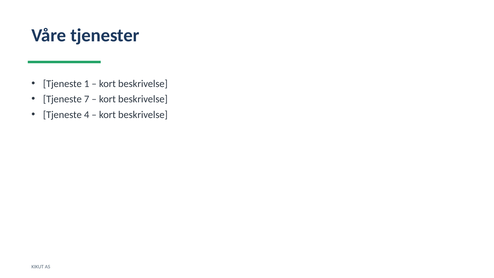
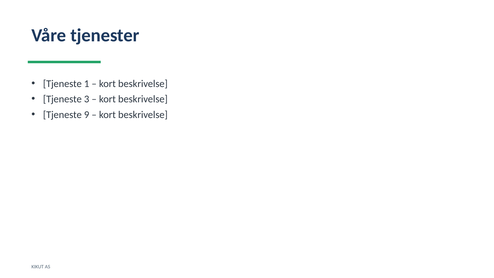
7: 7 -> 3
4: 4 -> 9
